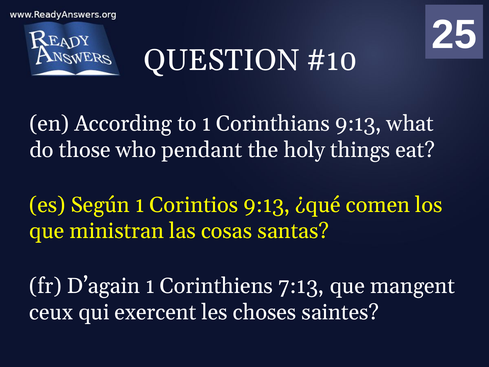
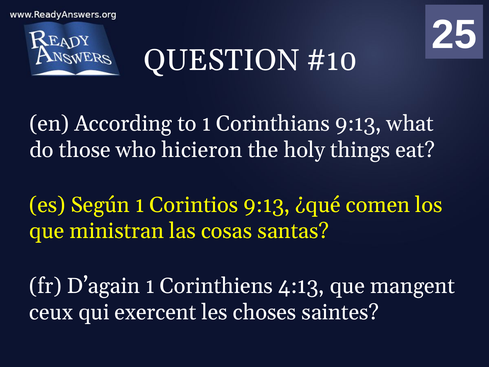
pendant: pendant -> hicieron
7:13: 7:13 -> 4:13
